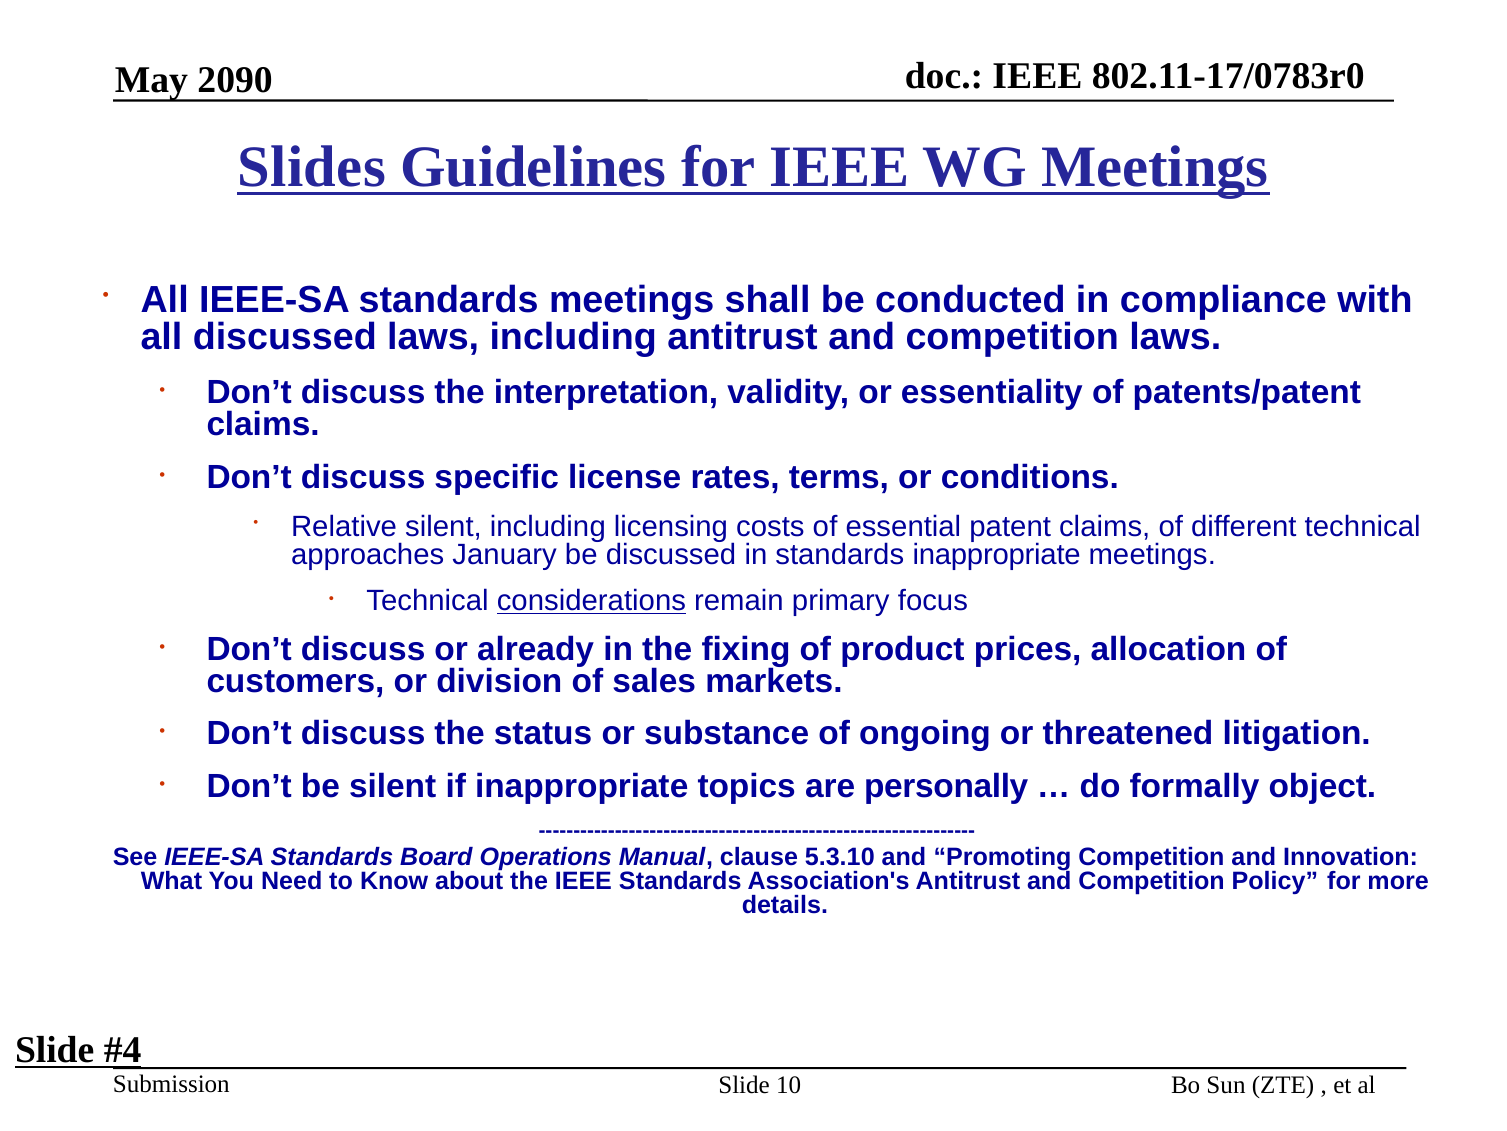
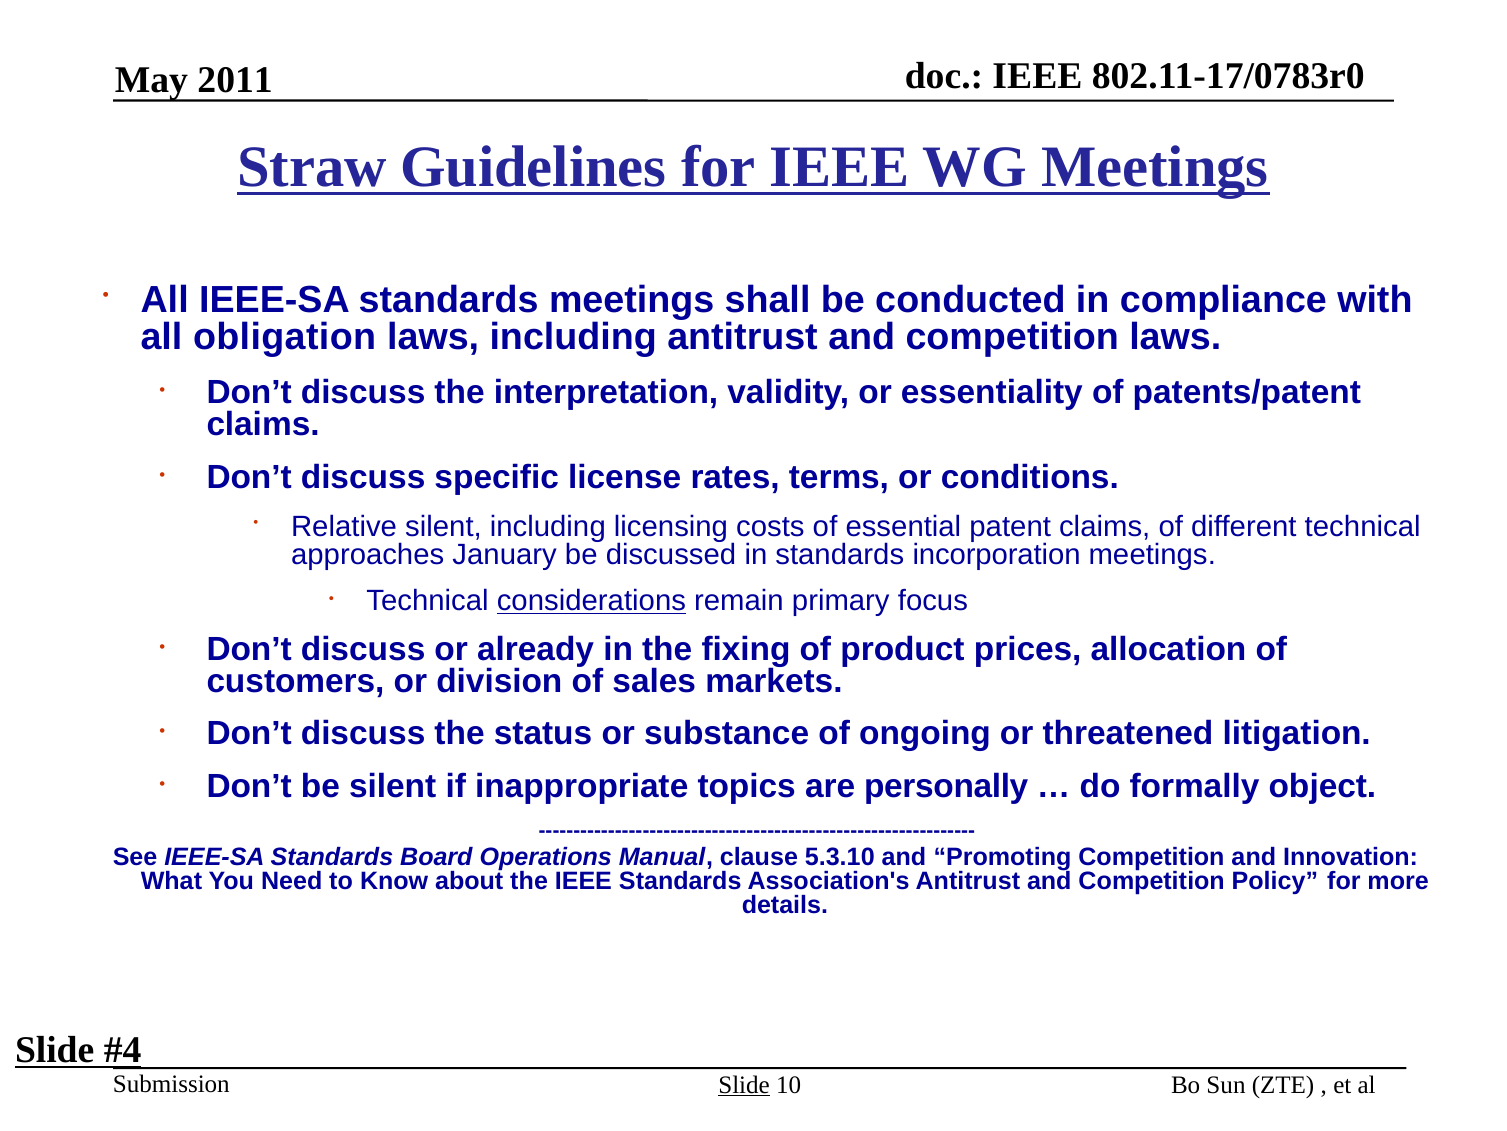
2090: 2090 -> 2011
Slides: Slides -> Straw
all discussed: discussed -> obligation
standards inappropriate: inappropriate -> incorporation
Slide at (744, 1084) underline: none -> present
